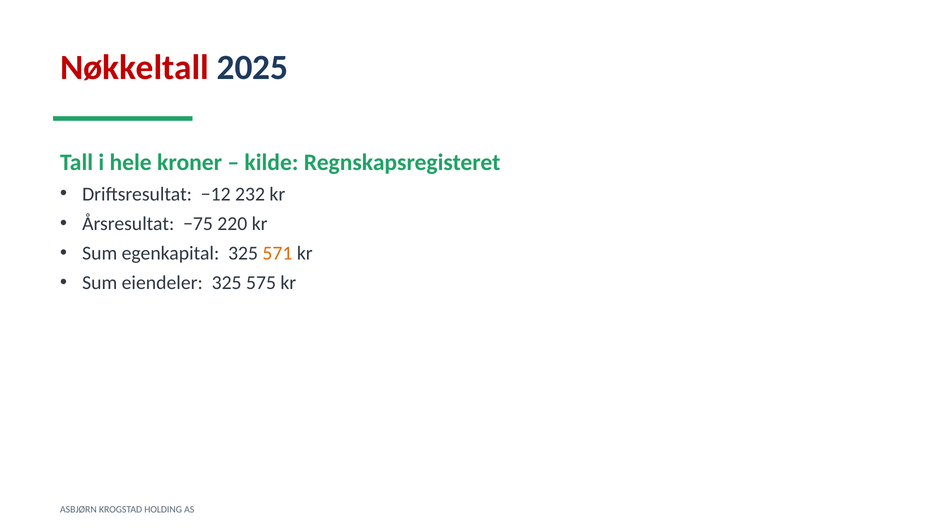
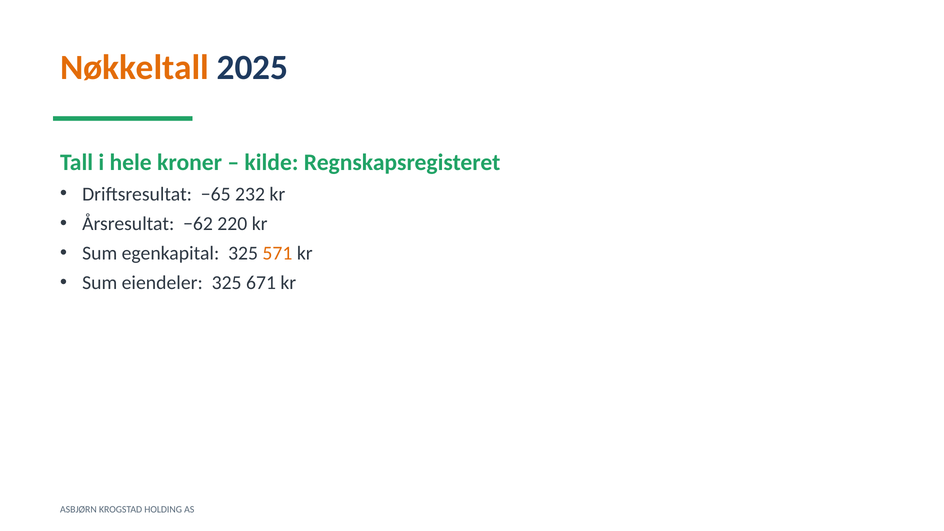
Nøkkeltall colour: red -> orange
−12: −12 -> −65
−75: −75 -> −62
575: 575 -> 671
